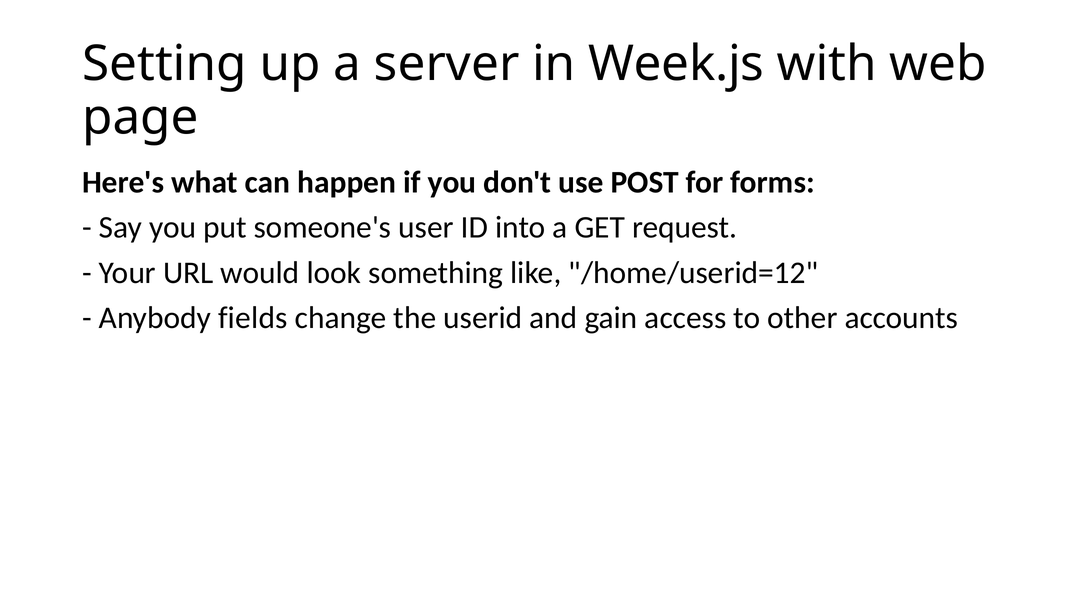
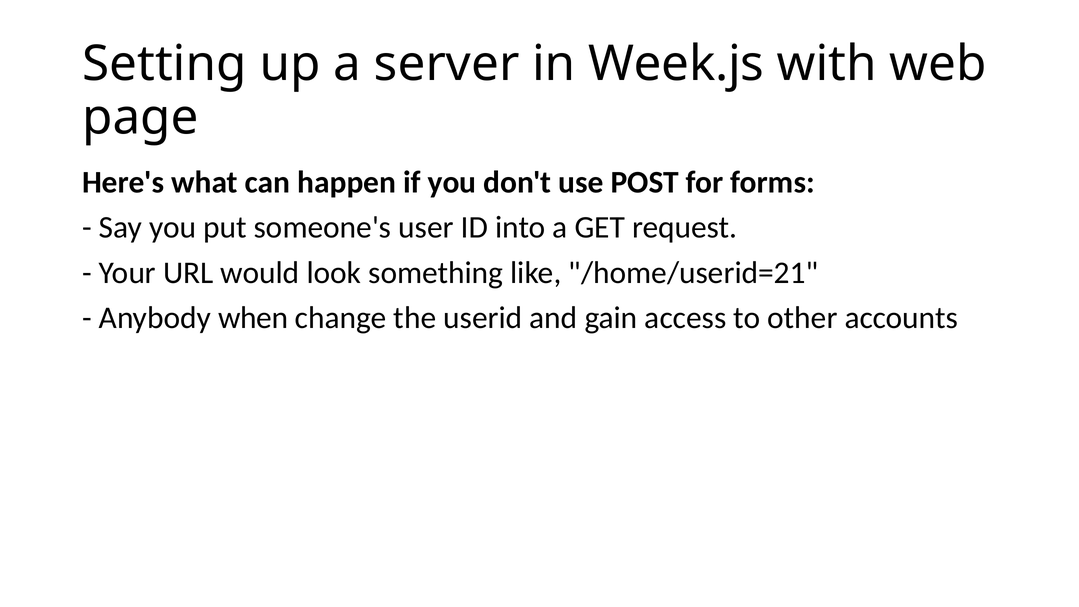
/home/userid=12: /home/userid=12 -> /home/userid=21
fields: fields -> when
